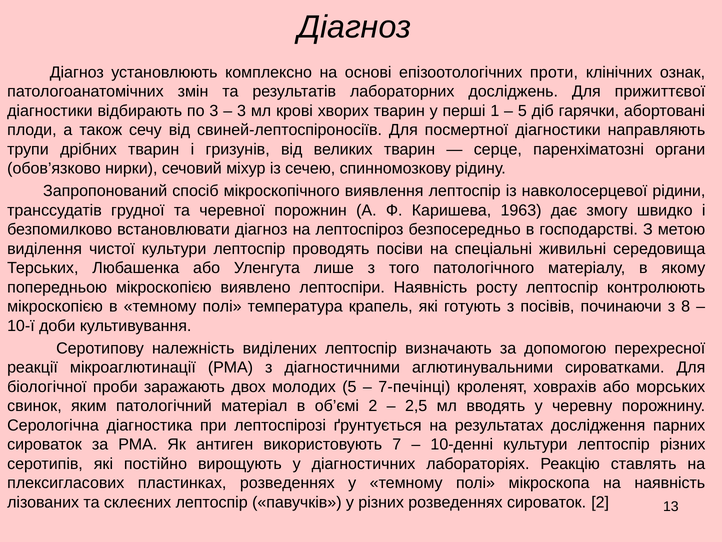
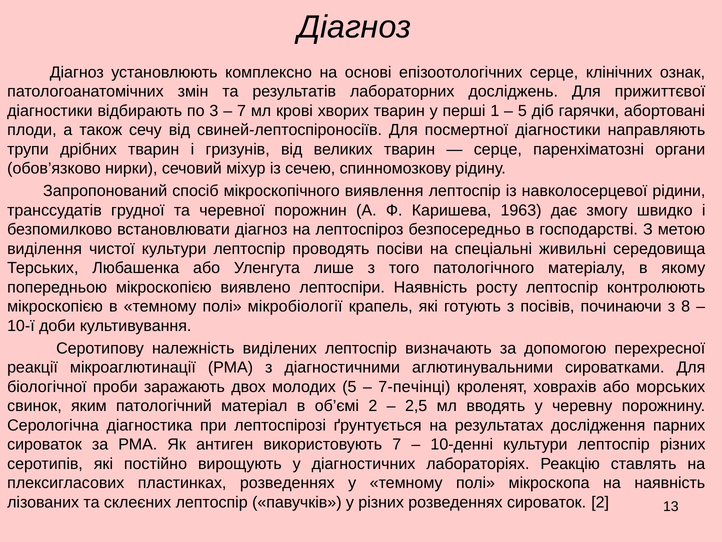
епізоотологічних проти: проти -> серце
3 at (242, 111): 3 -> 7
температура: температура -> мікробіології
